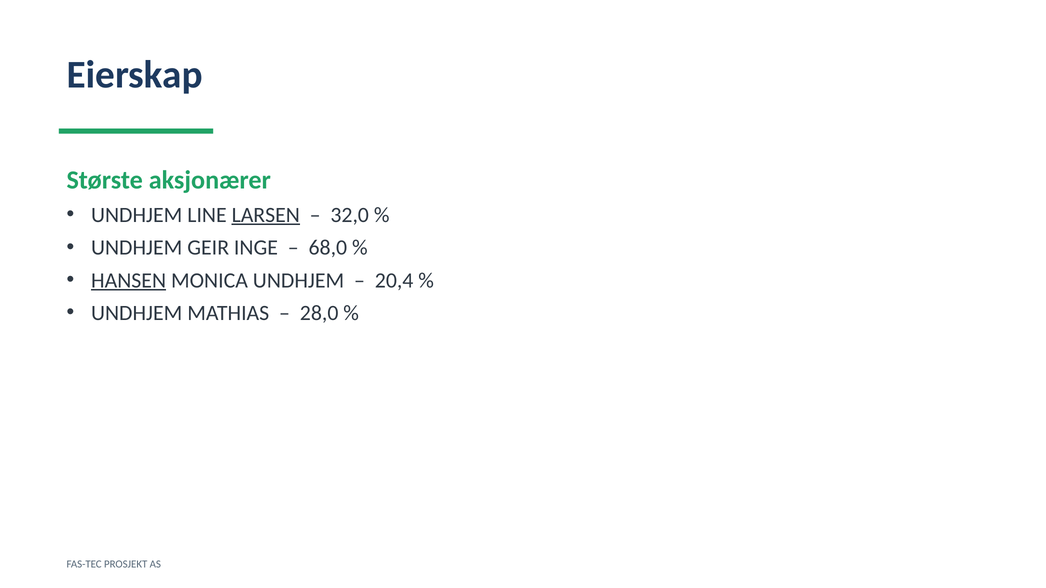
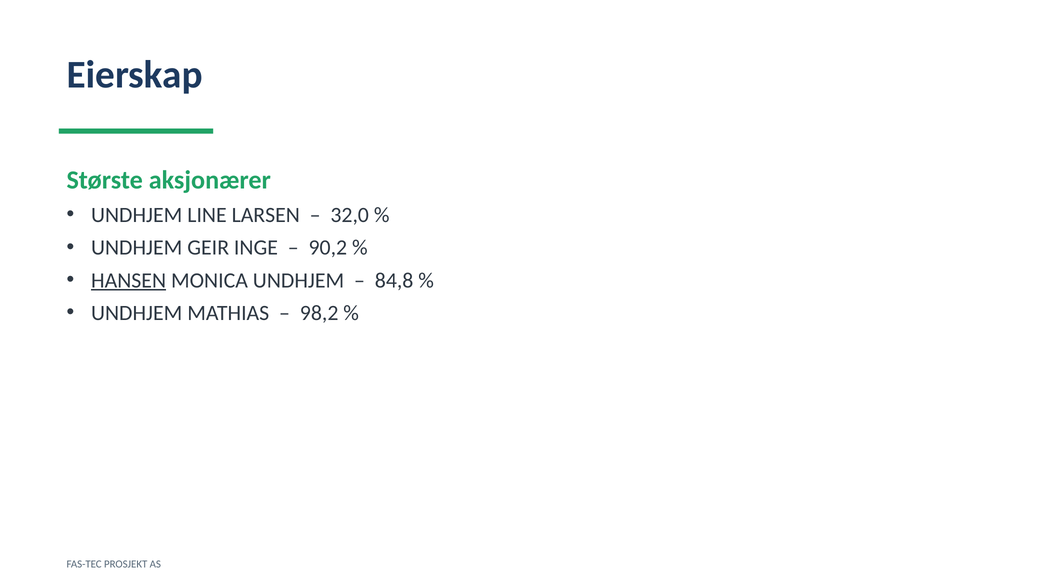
LARSEN underline: present -> none
68,0: 68,0 -> 90,2
20,4: 20,4 -> 84,8
28,0: 28,0 -> 98,2
